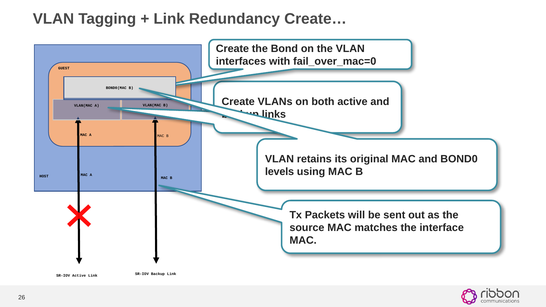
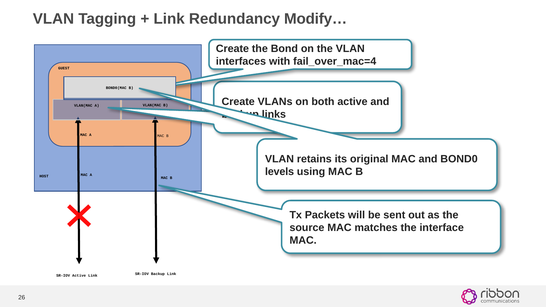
Create…: Create… -> Modify…
fail_over_mac=0: fail_over_mac=0 -> fail_over_mac=4
